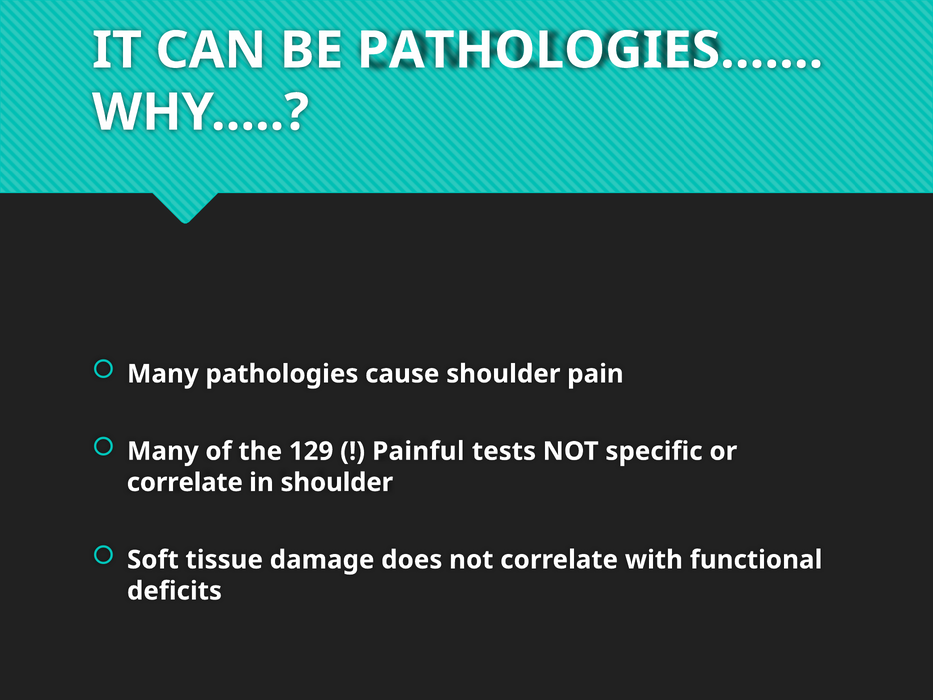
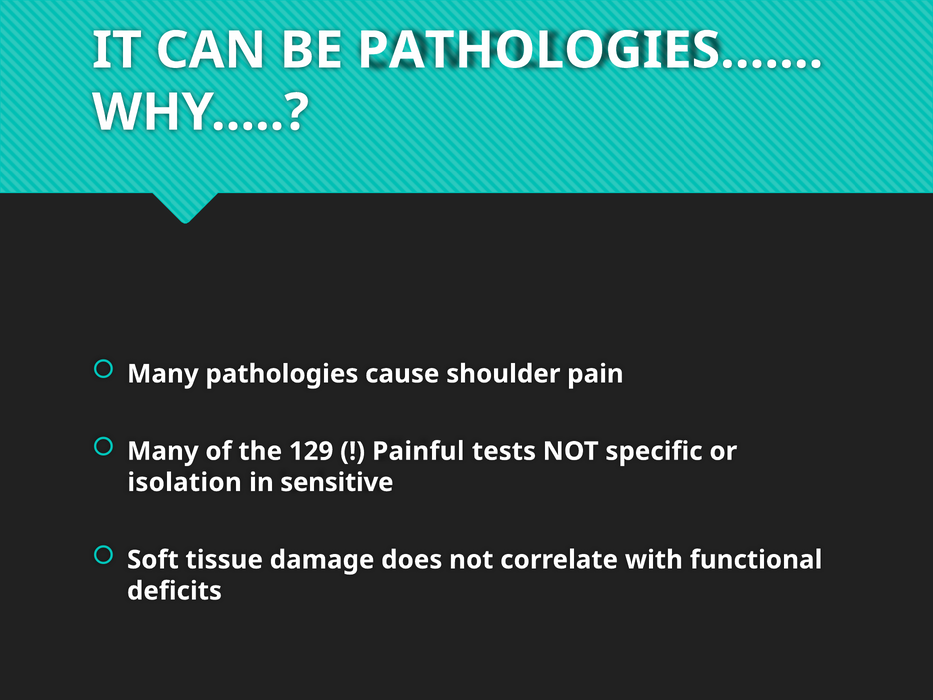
correlate at (185, 482): correlate -> isolation
in shoulder: shoulder -> sensitive
